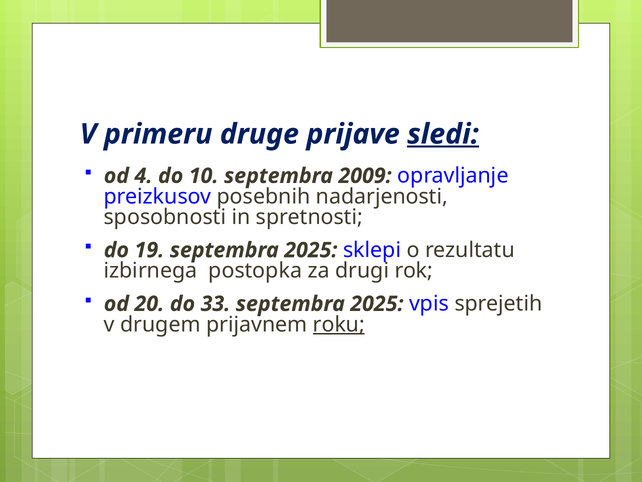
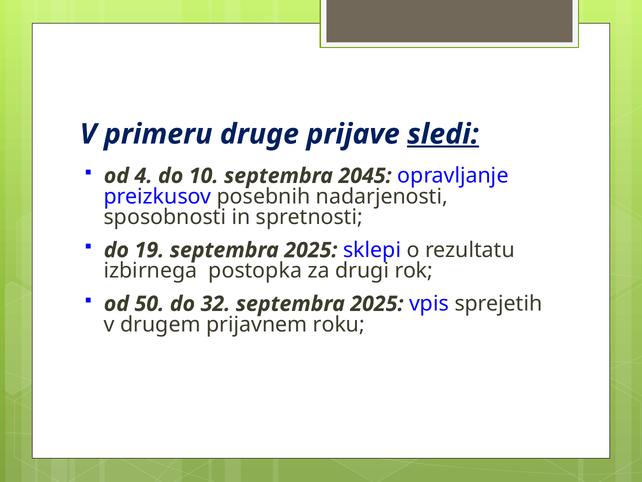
2009: 2009 -> 2045
20: 20 -> 50
33: 33 -> 32
roku underline: present -> none
